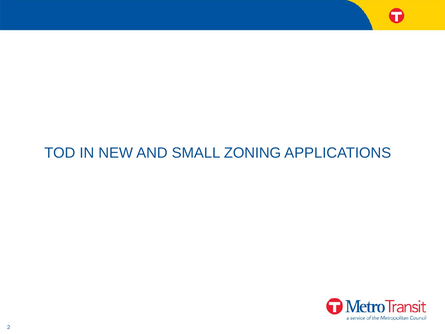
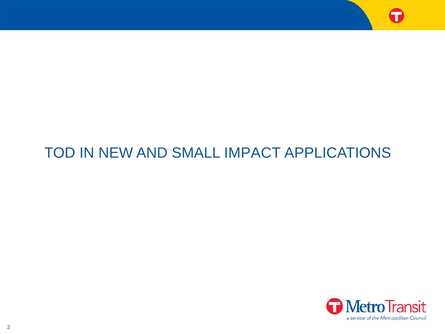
ZONING: ZONING -> IMPACT
